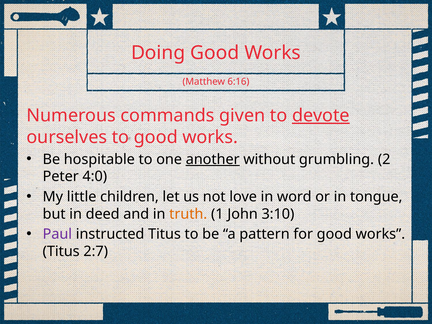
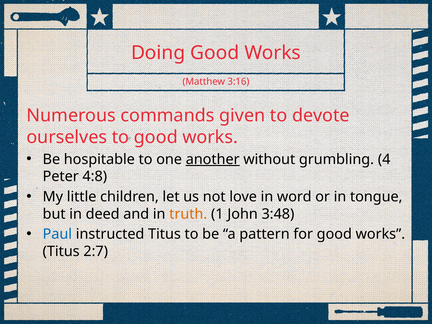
6:16: 6:16 -> 3:16
devote underline: present -> none
2: 2 -> 4
4:0: 4:0 -> 4:8
3:10: 3:10 -> 3:48
Paul colour: purple -> blue
